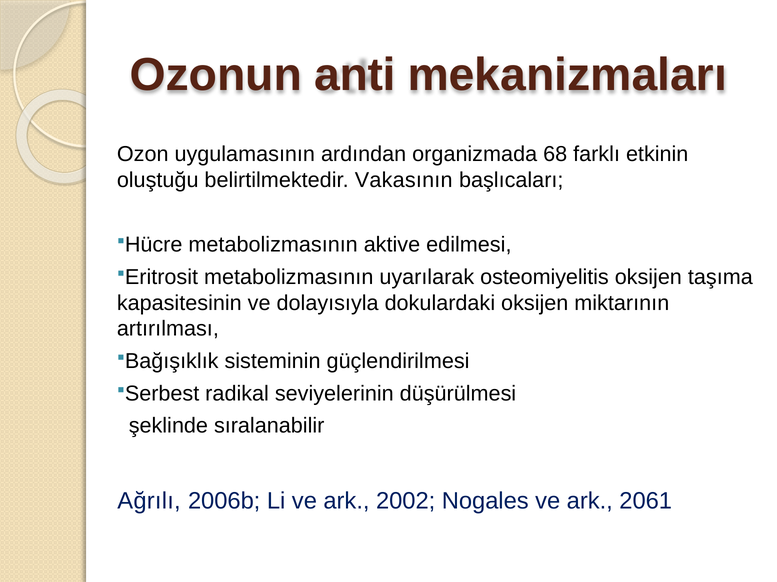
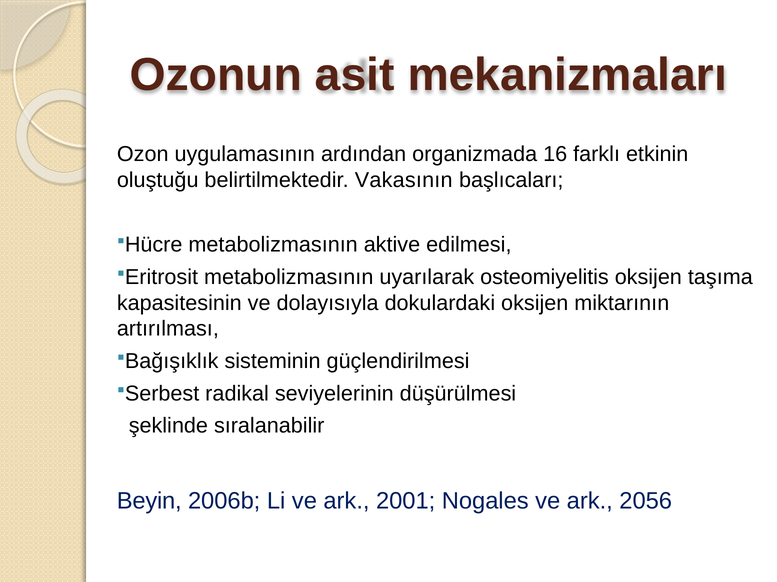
anti: anti -> asit
68: 68 -> 16
Ağrılı: Ağrılı -> Beyin
2002: 2002 -> 2001
2061: 2061 -> 2056
